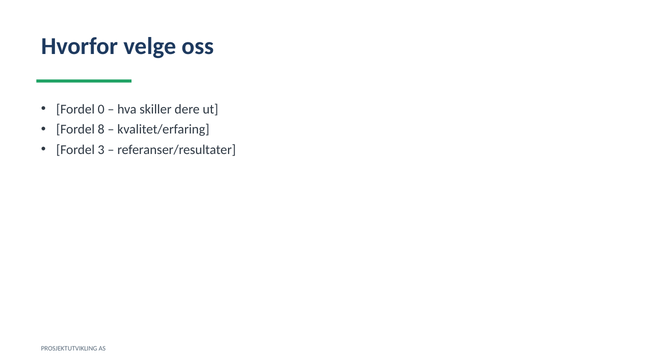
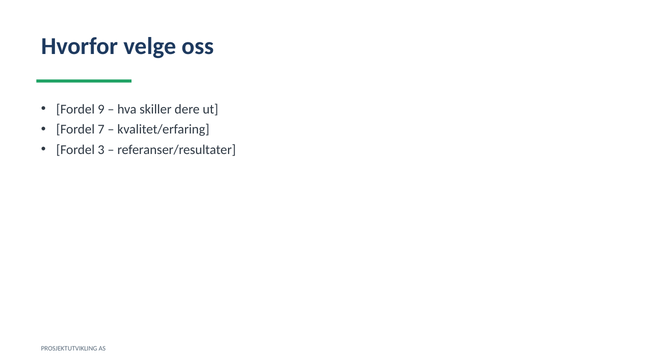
0: 0 -> 9
8: 8 -> 7
